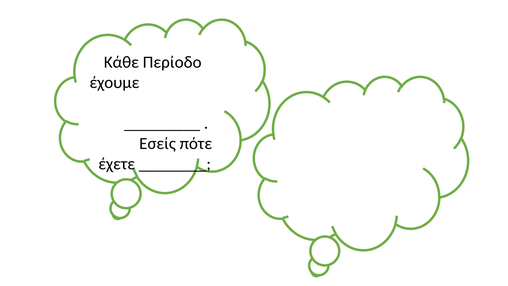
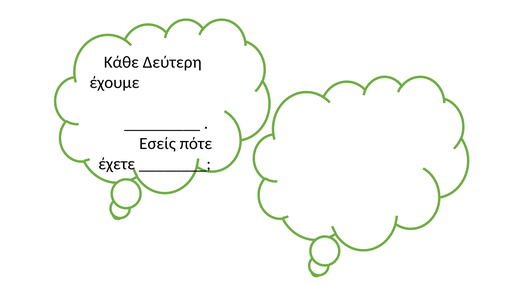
Περίοδο: Περίοδο -> Δεύτερη
